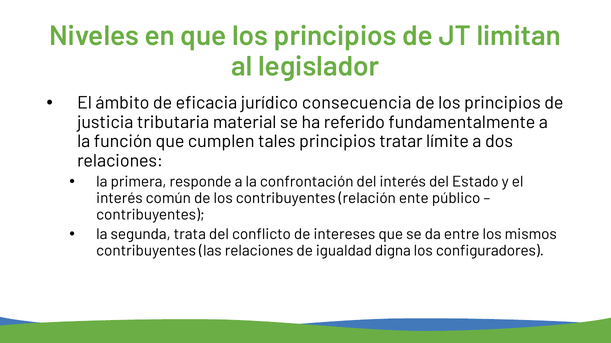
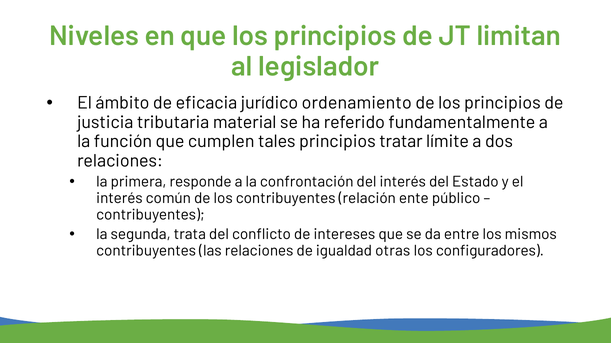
consecuencia: consecuencia -> ordenamiento
digna: digna -> otras
